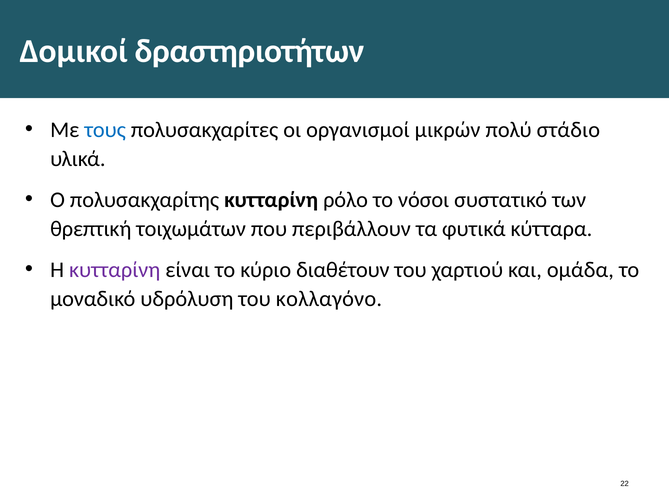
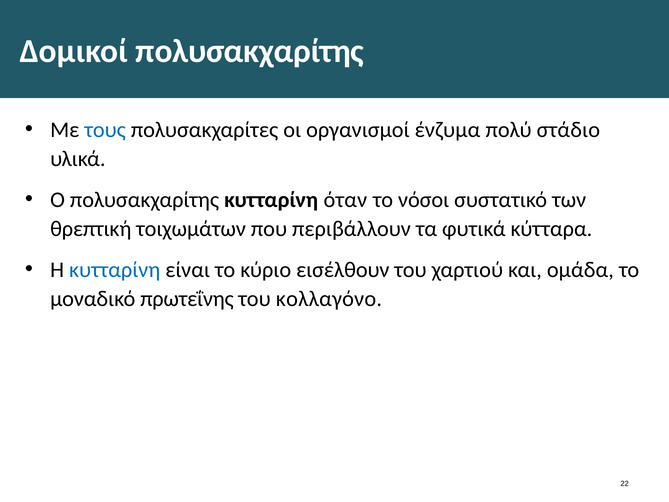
Δομικοί δραστηριοτήτων: δραστηριοτήτων -> πολυσακχαρίτης
μικρών: μικρών -> ένζυμα
ρόλο: ρόλο -> όταν
κυτταρίνη at (115, 270) colour: purple -> blue
διαθέτουν: διαθέτουν -> εισέλθουν
υδρόλυση: υδρόλυση -> πρωτεΐνης
